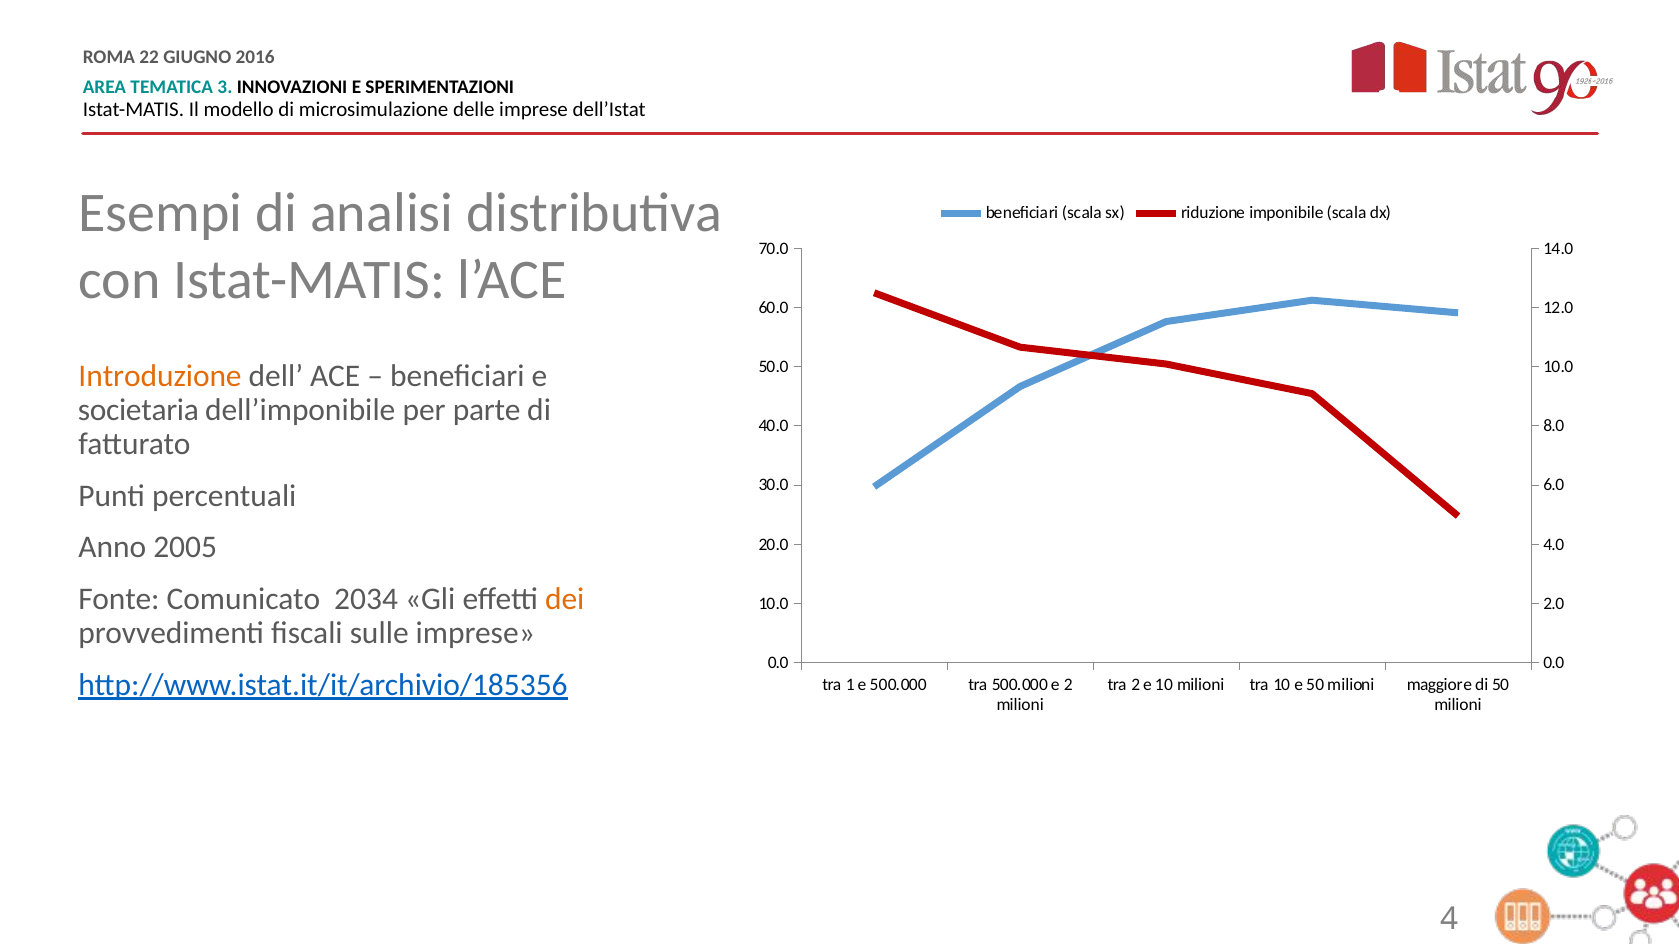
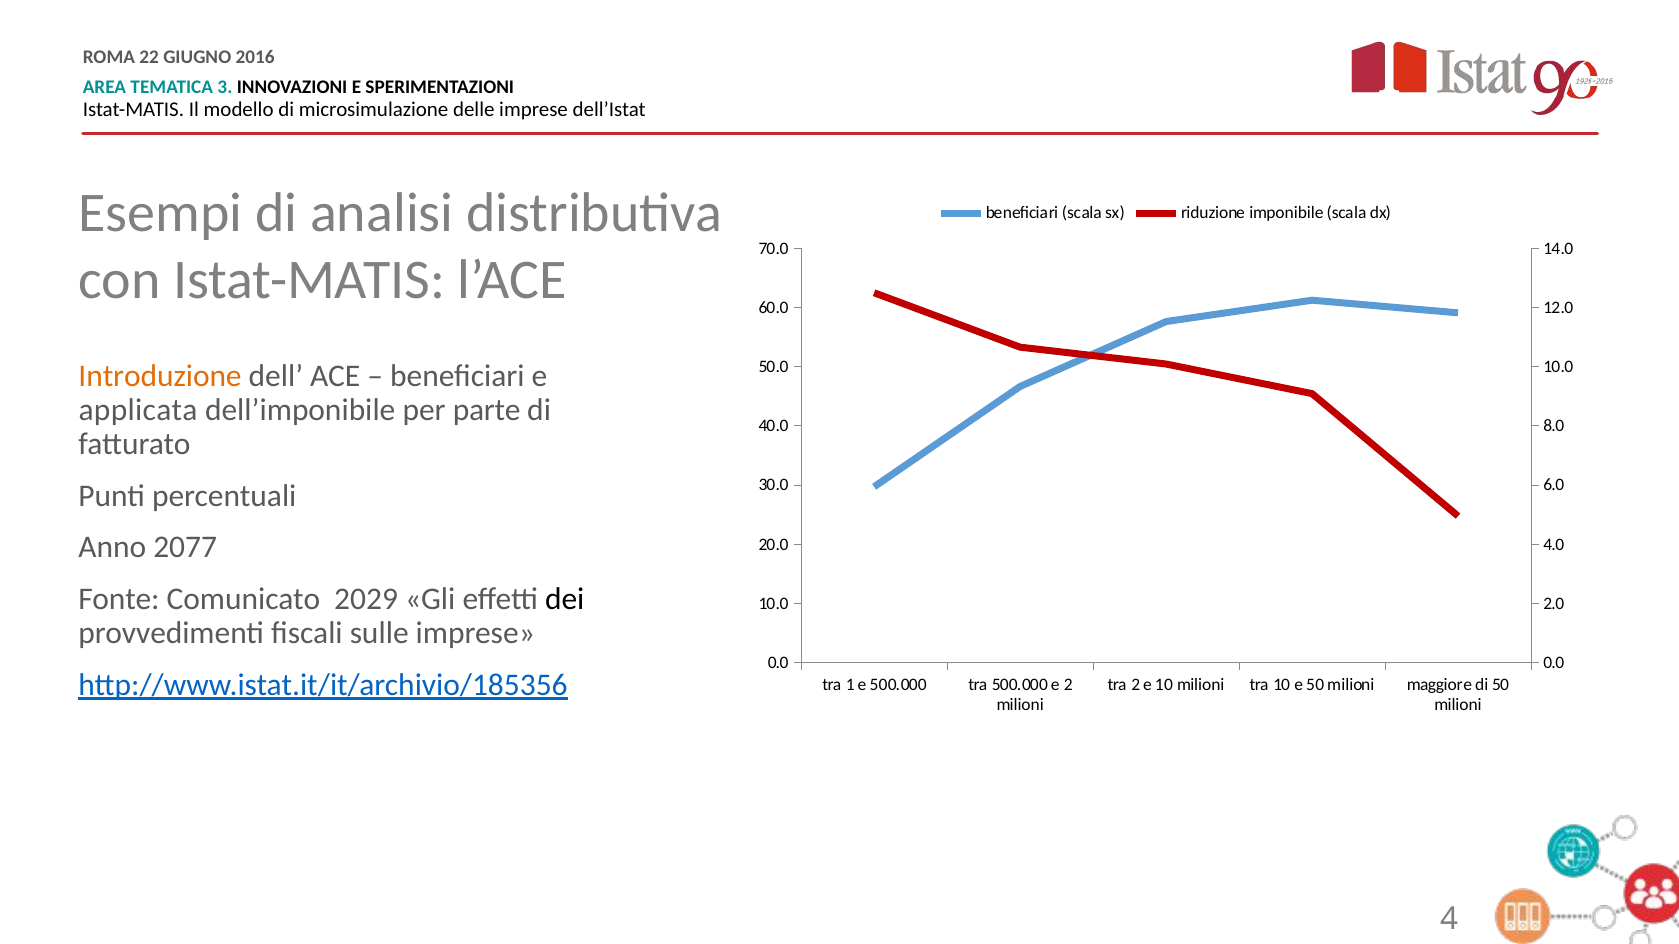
societaria: societaria -> applicata
2005: 2005 -> 2077
2034: 2034 -> 2029
dei colour: orange -> black
